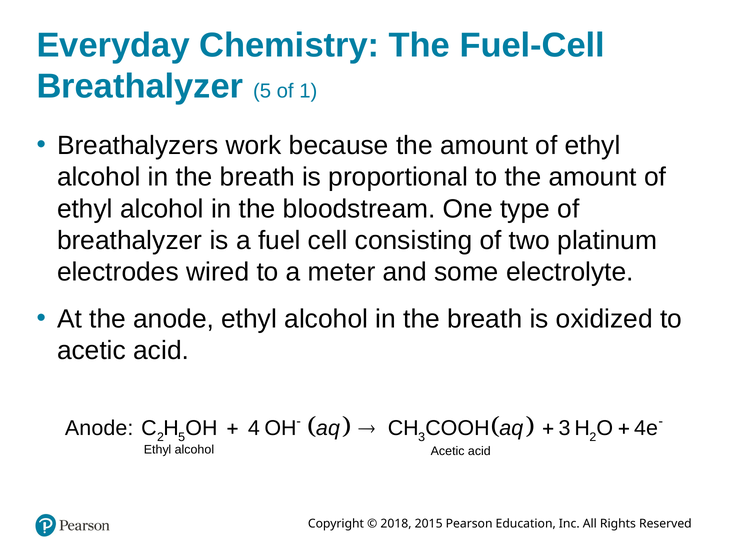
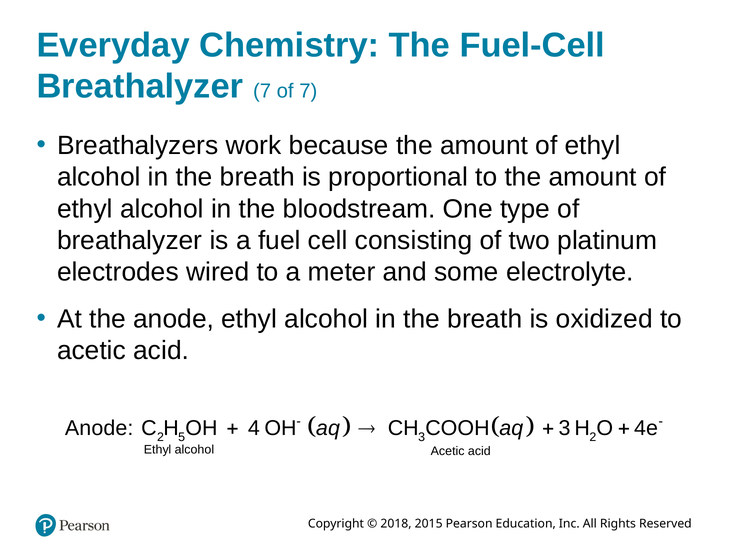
Breathalyzer 5: 5 -> 7
of 1: 1 -> 7
